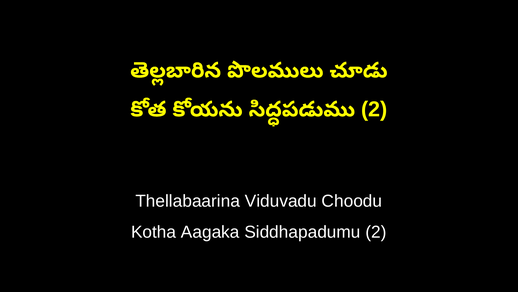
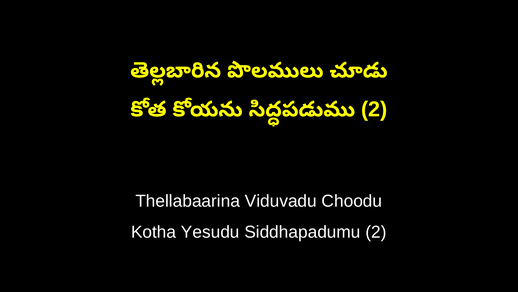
Aagaka: Aagaka -> Yesudu
